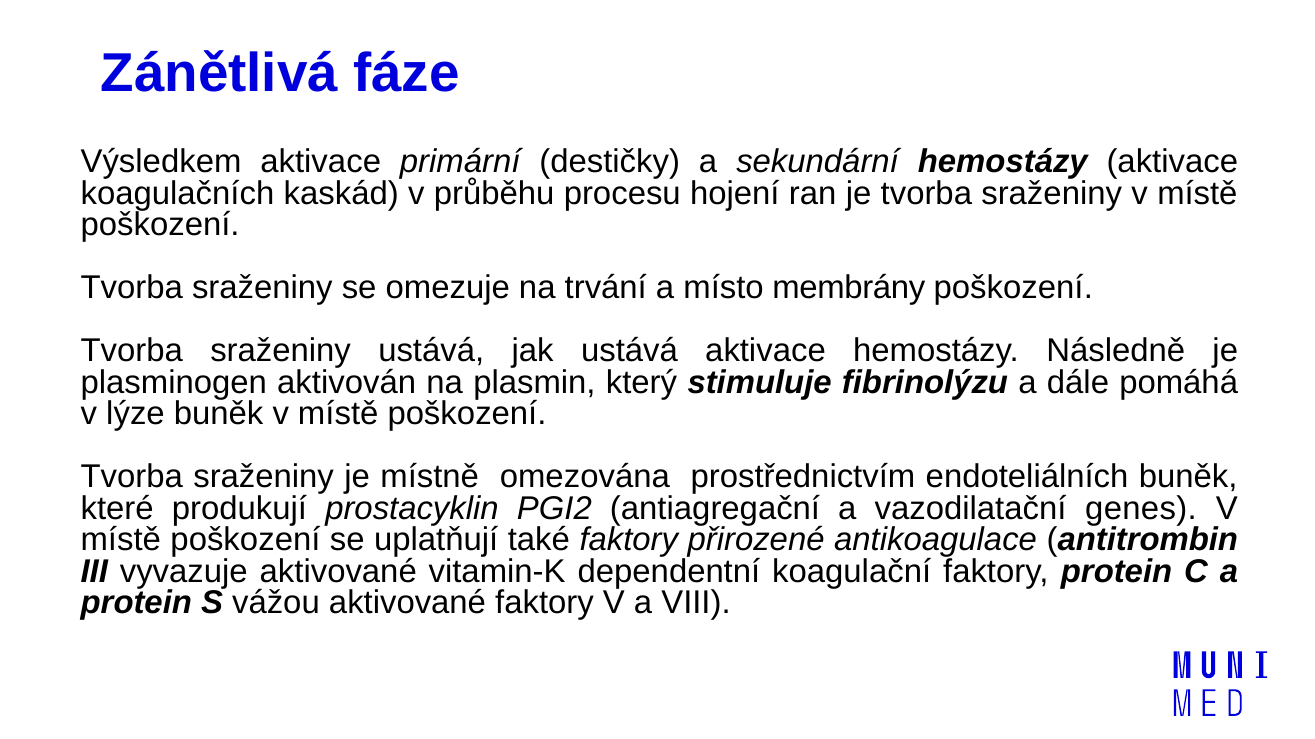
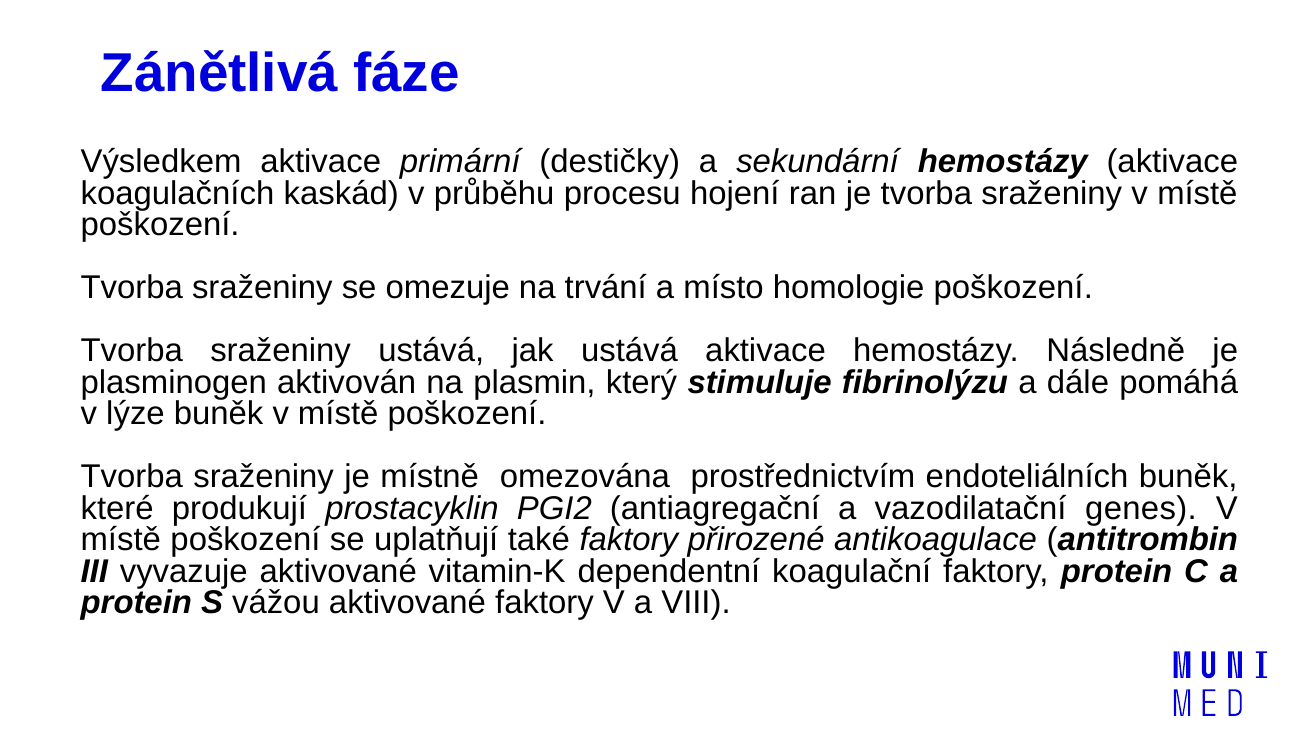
membrány: membrány -> homologie
